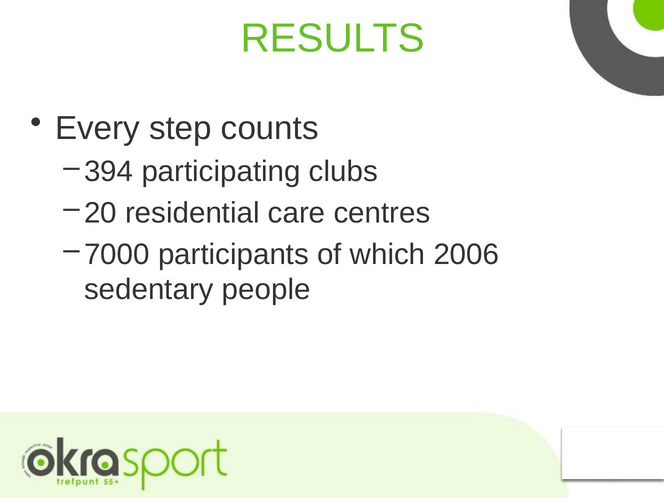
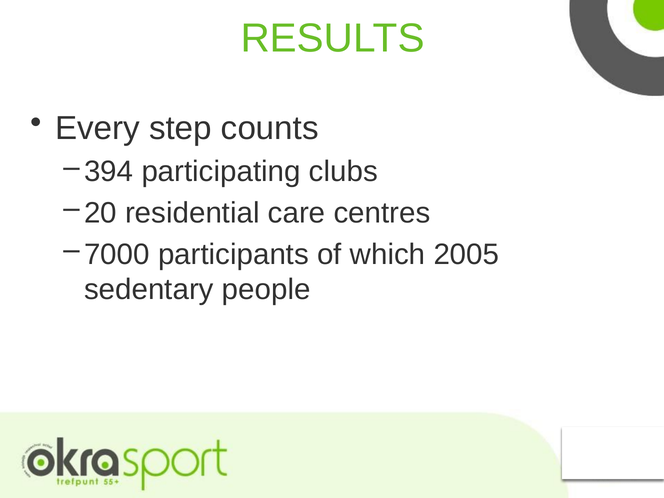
2006: 2006 -> 2005
